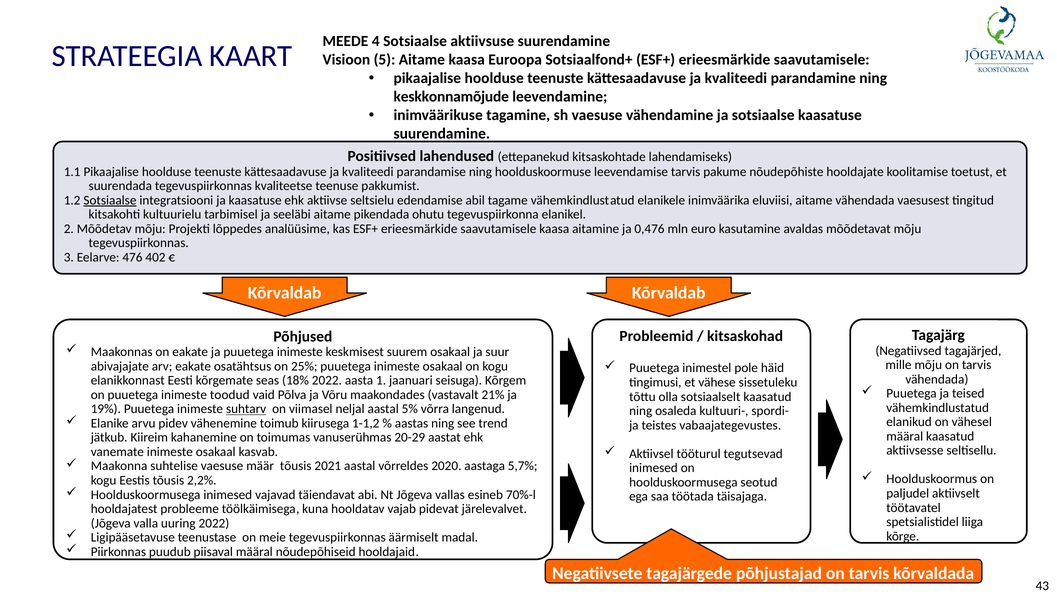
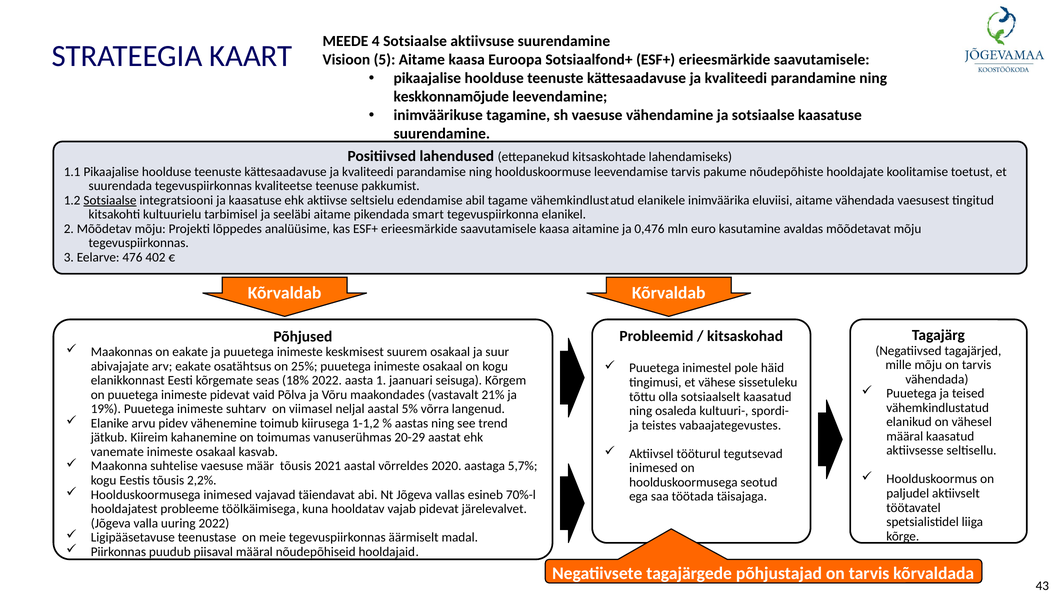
ohutu: ohutu -> smart
inimeste toodud: toodud -> pidevat
suhtarv underline: present -> none
